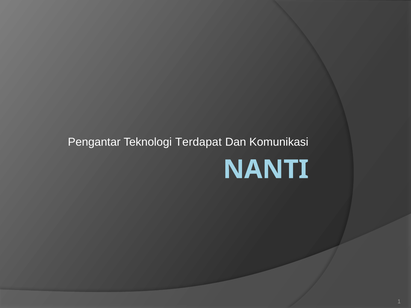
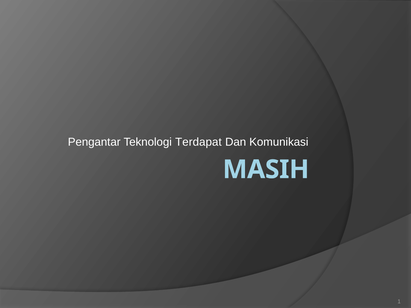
NANTI: NANTI -> MASIH
